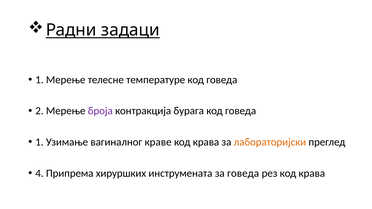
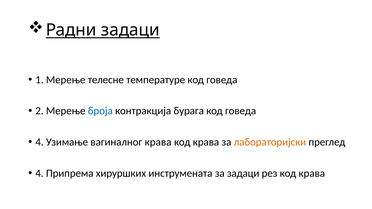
броја colour: purple -> blue
1 at (39, 142): 1 -> 4
вагиналног краве: краве -> крава
за говеда: говеда -> задаци
